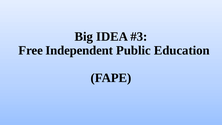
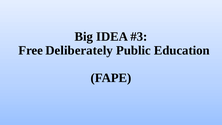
Independent: Independent -> Deliberately
